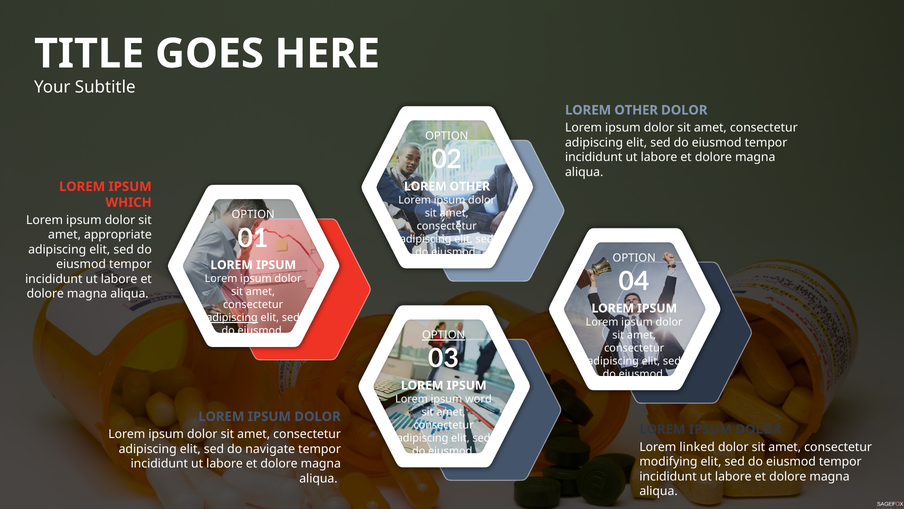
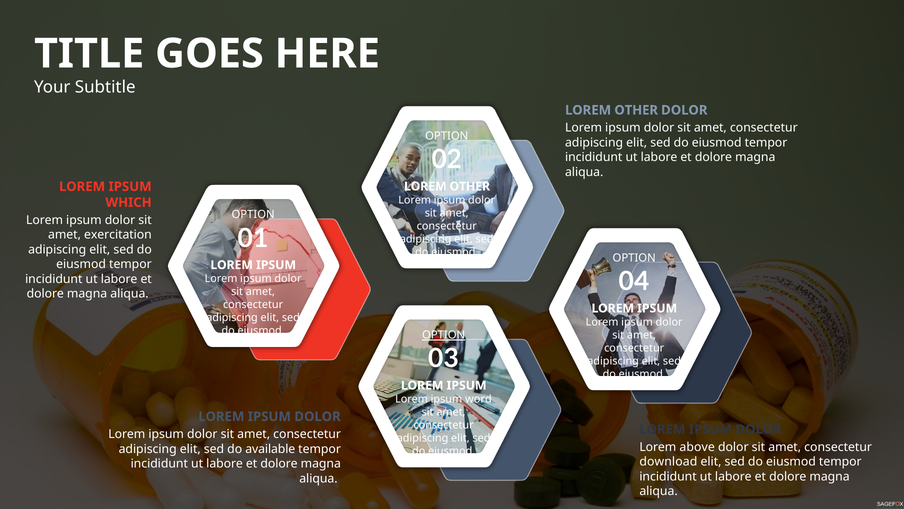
appropriate: appropriate -> exercitation
adipiscing at (232, 318) underline: present -> none
linked: linked -> above
navigate: navigate -> available
modifying: modifying -> download
